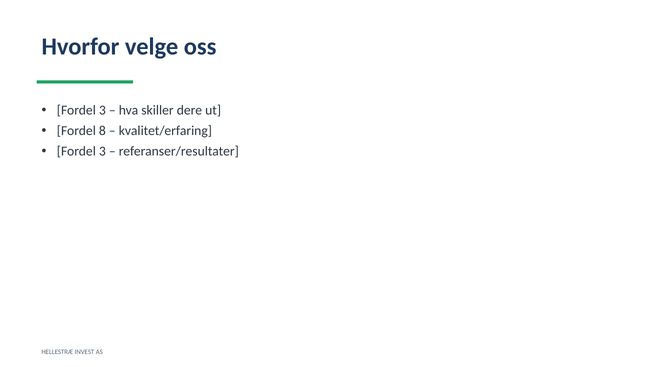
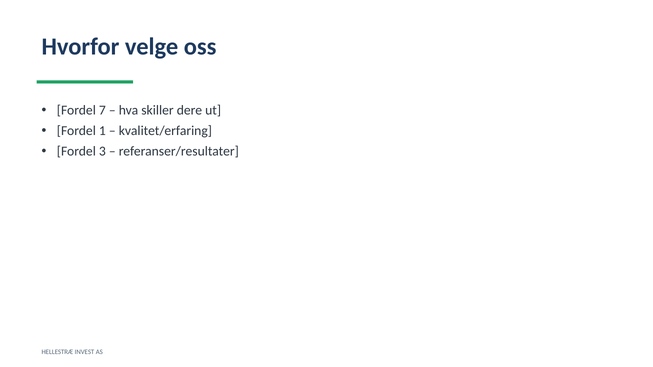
3 at (102, 111): 3 -> 7
8: 8 -> 1
